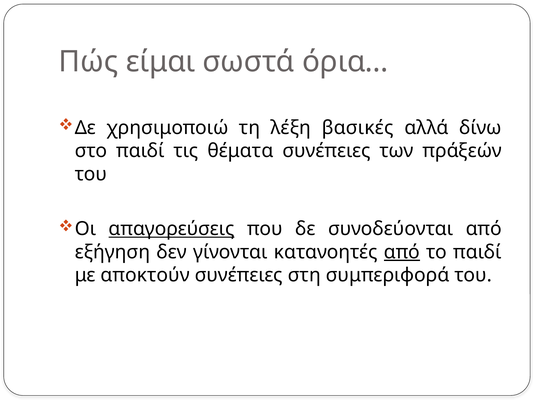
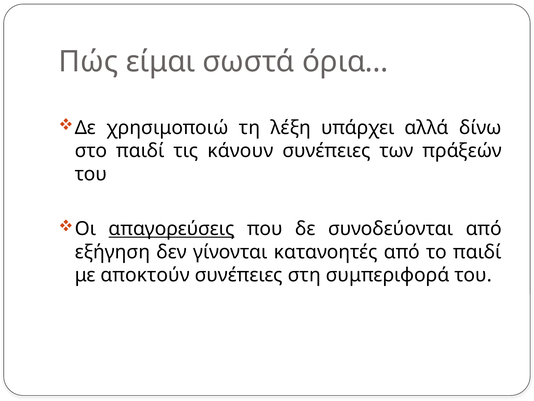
βασικές: βασικές -> υπάρχει
θέματα: θέματα -> κάνουν
από at (402, 252) underline: present -> none
